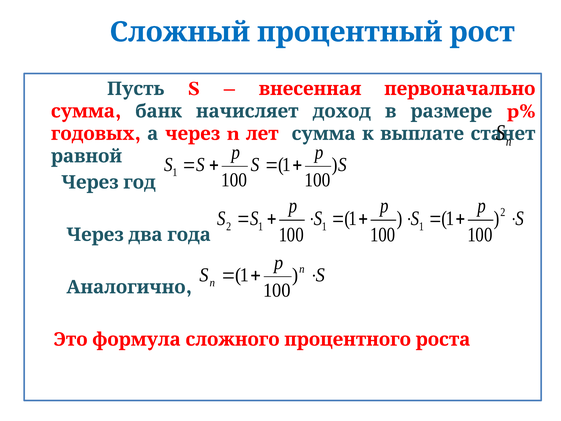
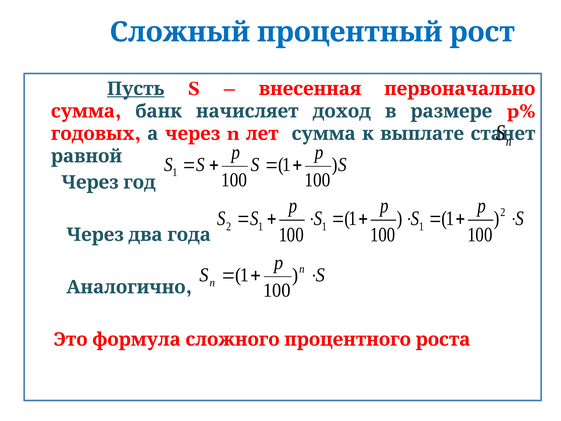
Пусть underline: none -> present
